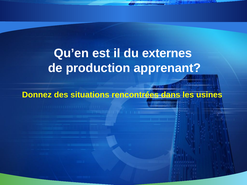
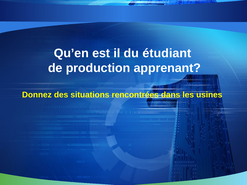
externes: externes -> étudiant
